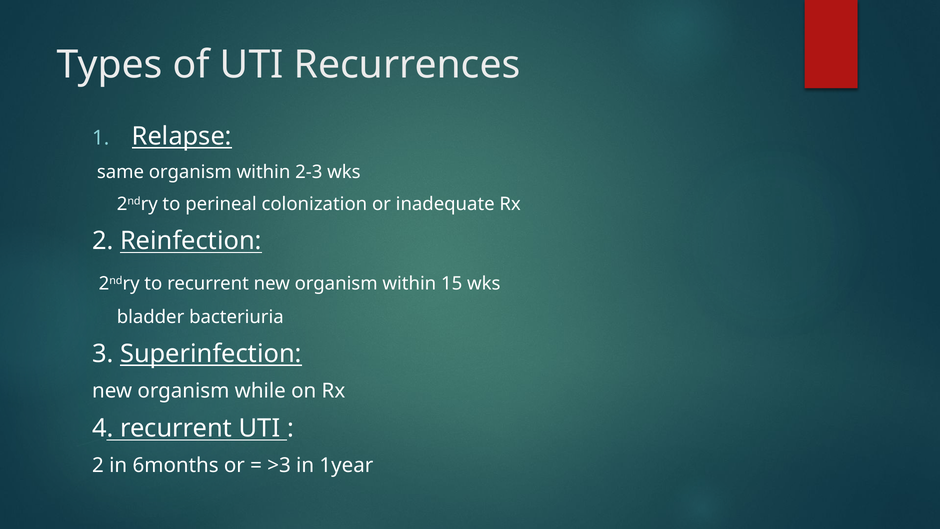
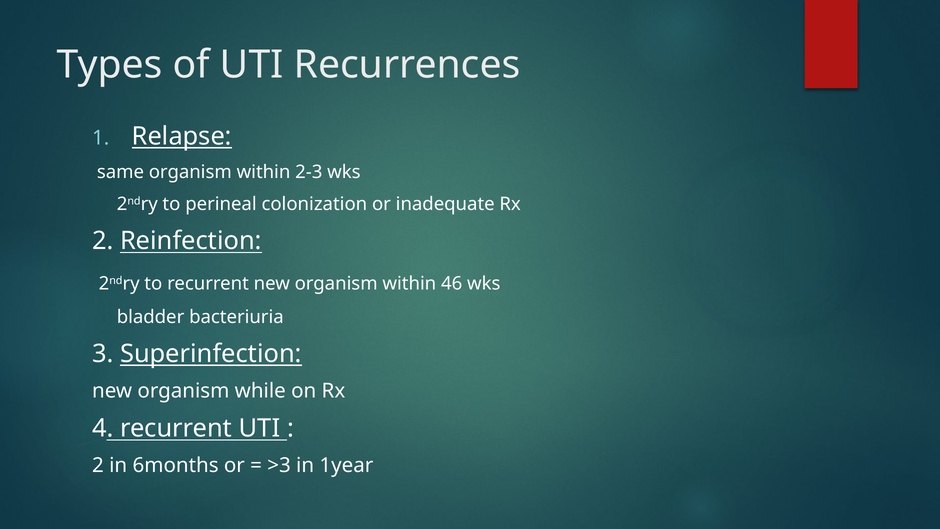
15: 15 -> 46
